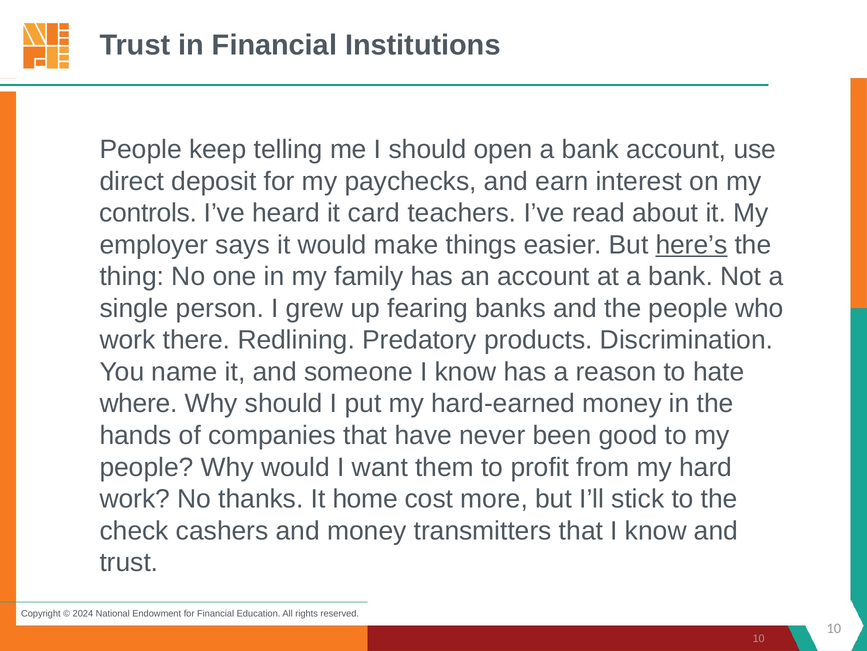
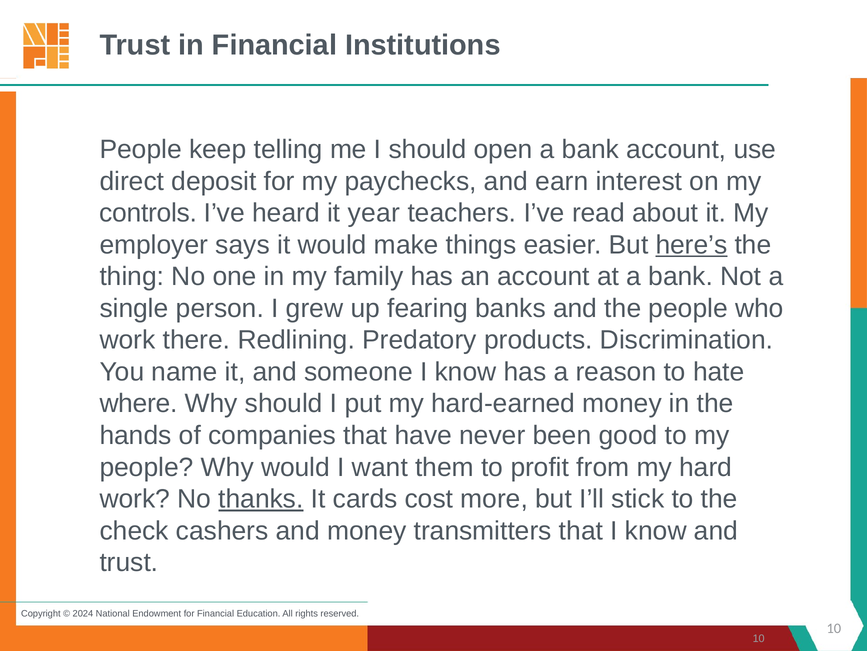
card: card -> year
thanks underline: none -> present
home: home -> cards
